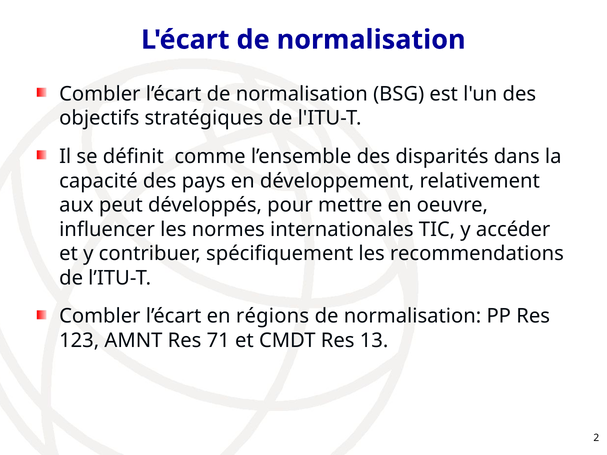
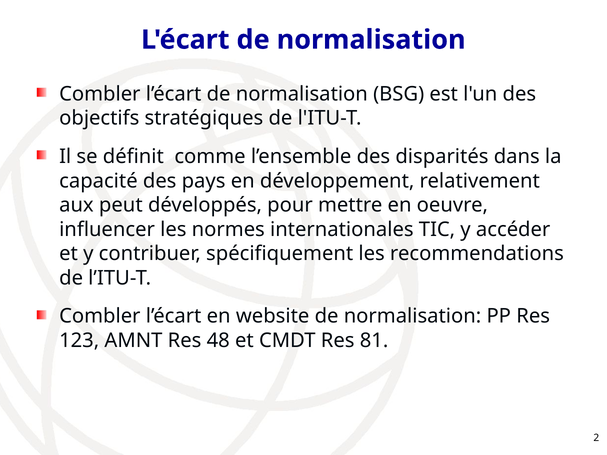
régions: régions -> website
71: 71 -> 48
13: 13 -> 81
